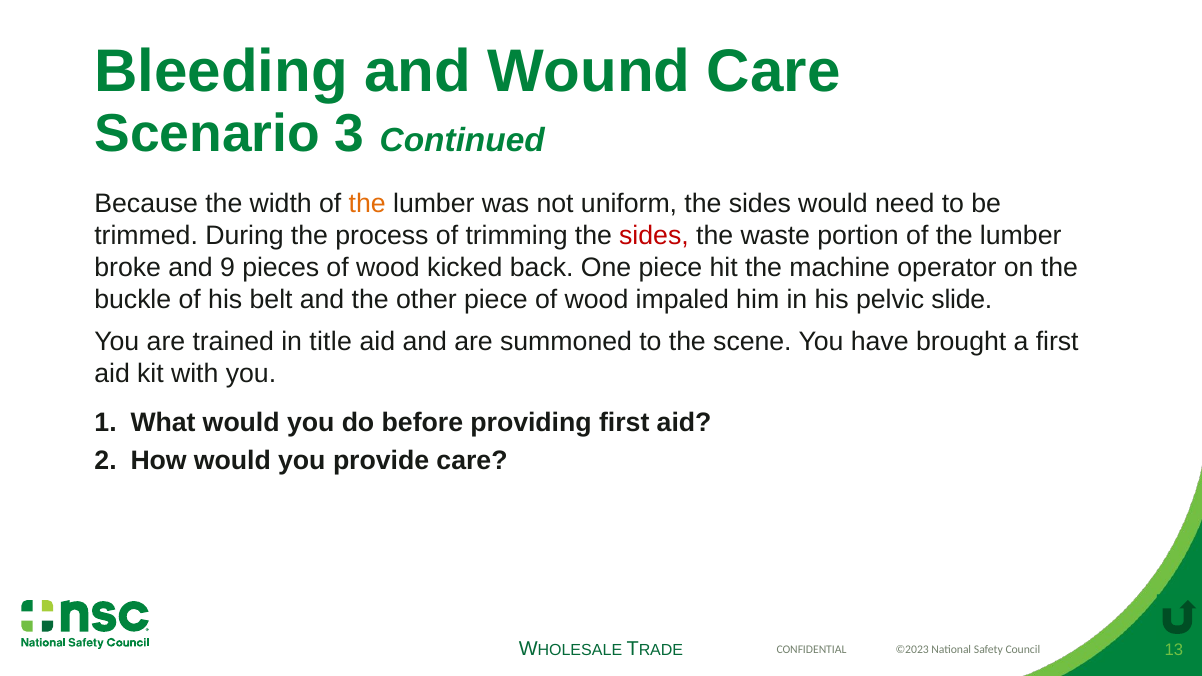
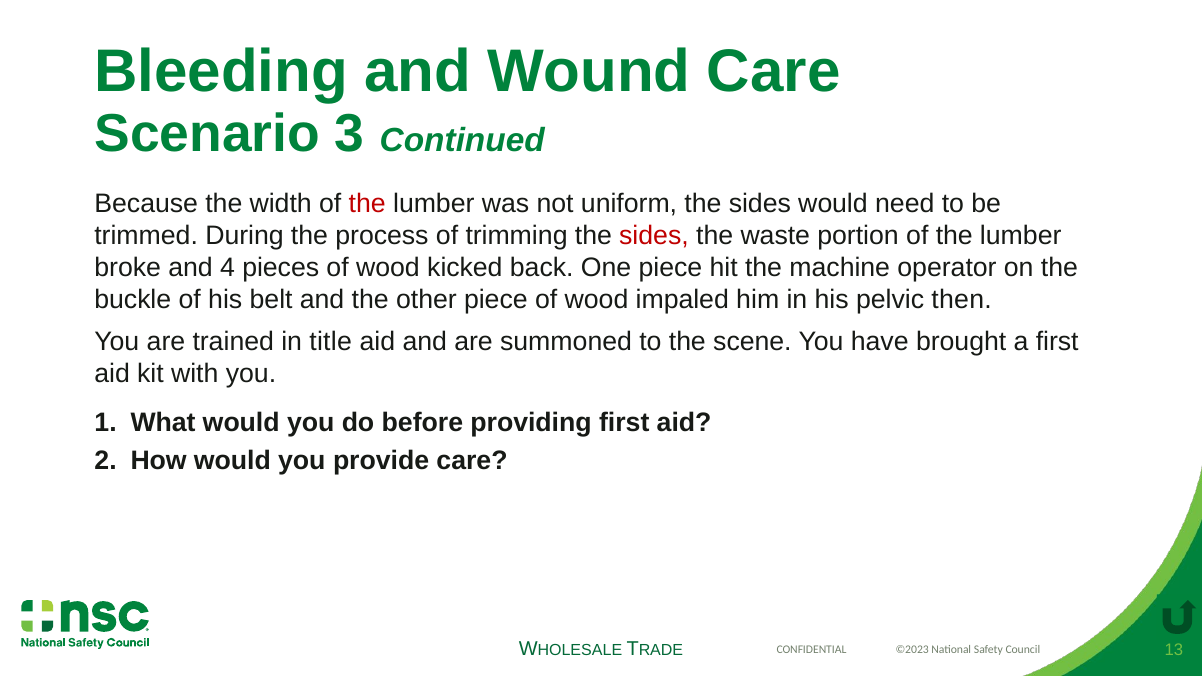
the at (367, 204) colour: orange -> red
9: 9 -> 4
slide: slide -> then
